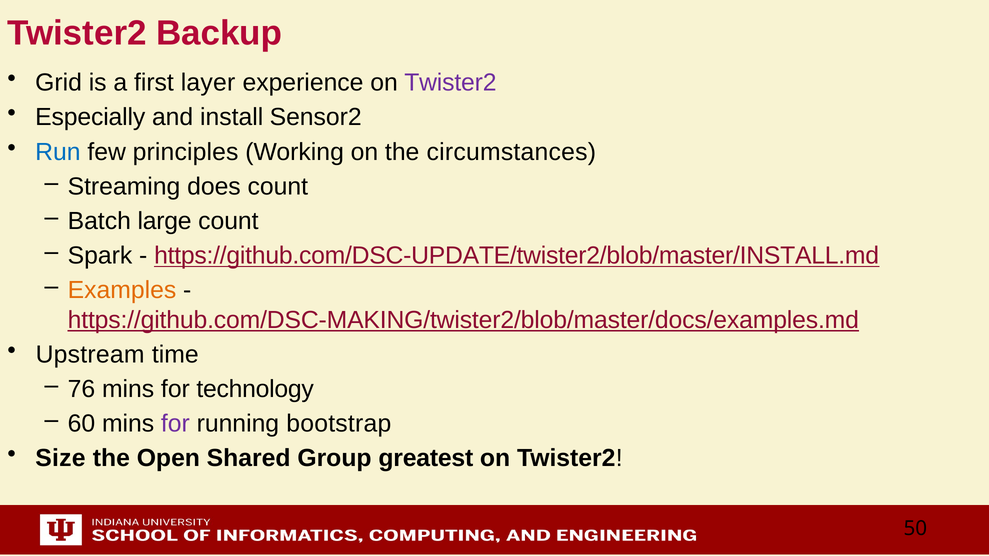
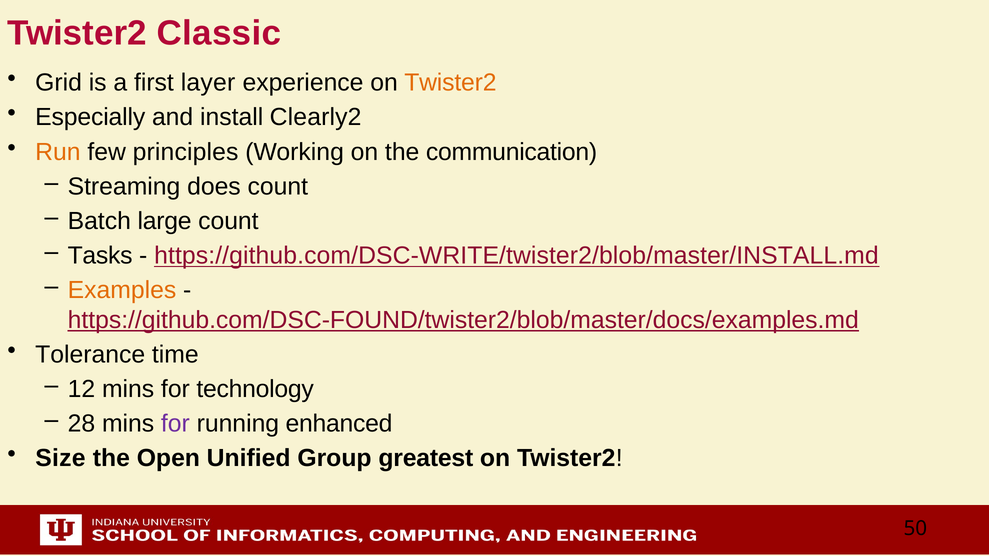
Backup: Backup -> Classic
Twister2 at (450, 83) colour: purple -> orange
Sensor2: Sensor2 -> Clearly2
Run colour: blue -> orange
circumstances: circumstances -> communication
Spark: Spark -> Tasks
https://github.com/DSC-UPDATE/twister2/blob/master/INSTALL.md: https://github.com/DSC-UPDATE/twister2/blob/master/INSTALL.md -> https://github.com/DSC-WRITE/twister2/blob/master/INSTALL.md
https://github.com/DSC-MAKING/twister2/blob/master/docs/examples.md: https://github.com/DSC-MAKING/twister2/blob/master/docs/examples.md -> https://github.com/DSC-FOUND/twister2/blob/master/docs/examples.md
Upstream: Upstream -> Tolerance
76: 76 -> 12
60: 60 -> 28
bootstrap: bootstrap -> enhanced
Shared: Shared -> Unified
